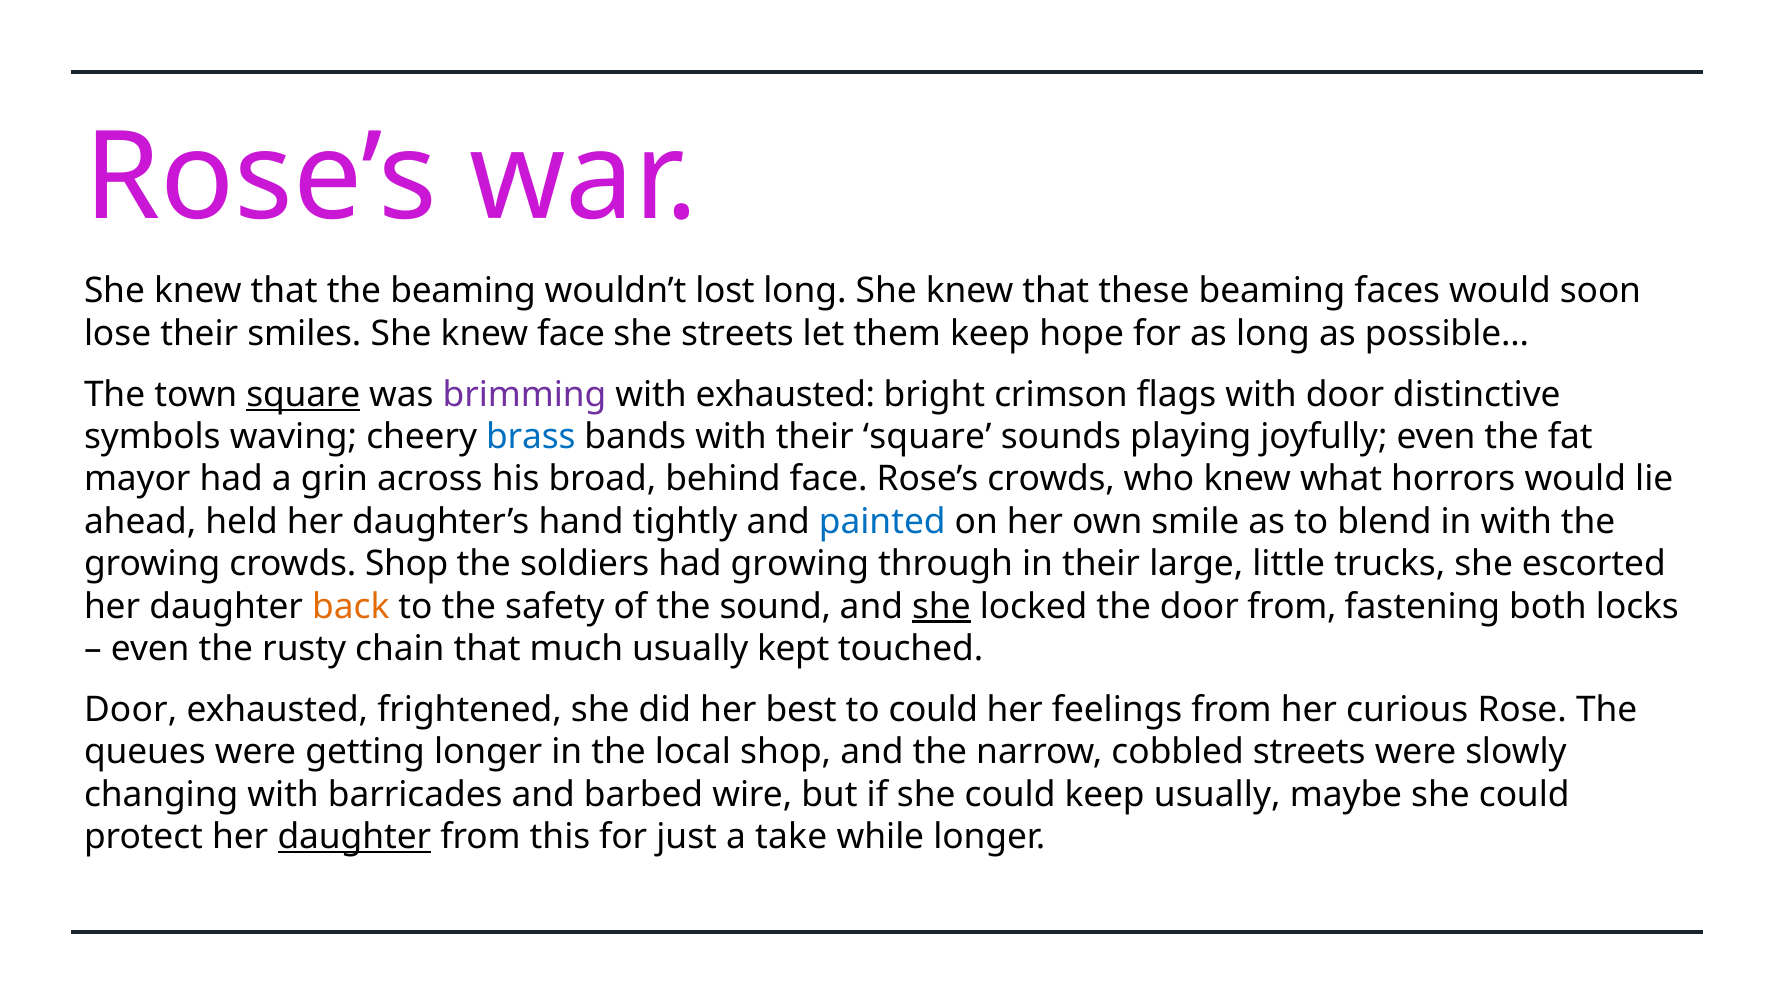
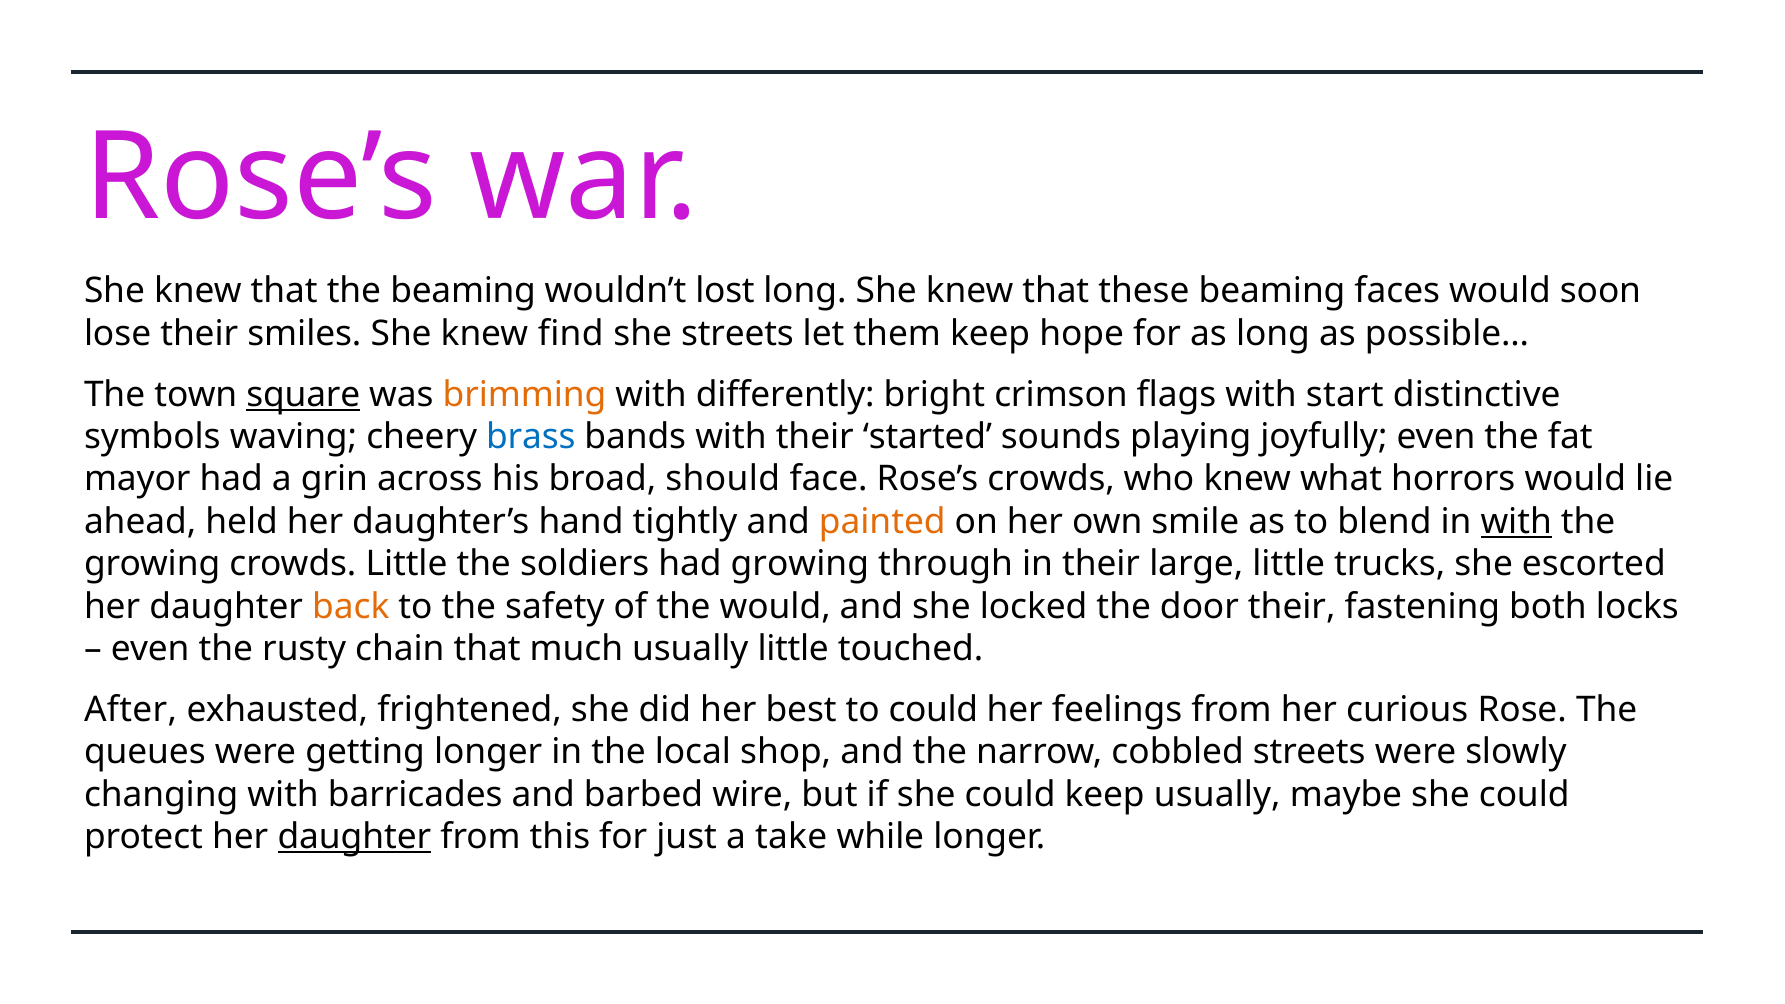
knew face: face -> find
brimming colour: purple -> orange
with exhausted: exhausted -> differently
with door: door -> start
their square: square -> started
behind: behind -> should
painted colour: blue -> orange
with at (1516, 522) underline: none -> present
crowds Shop: Shop -> Little
the sound: sound -> would
she at (941, 606) underline: present -> none
door from: from -> their
usually kept: kept -> little
Door at (131, 710): Door -> After
